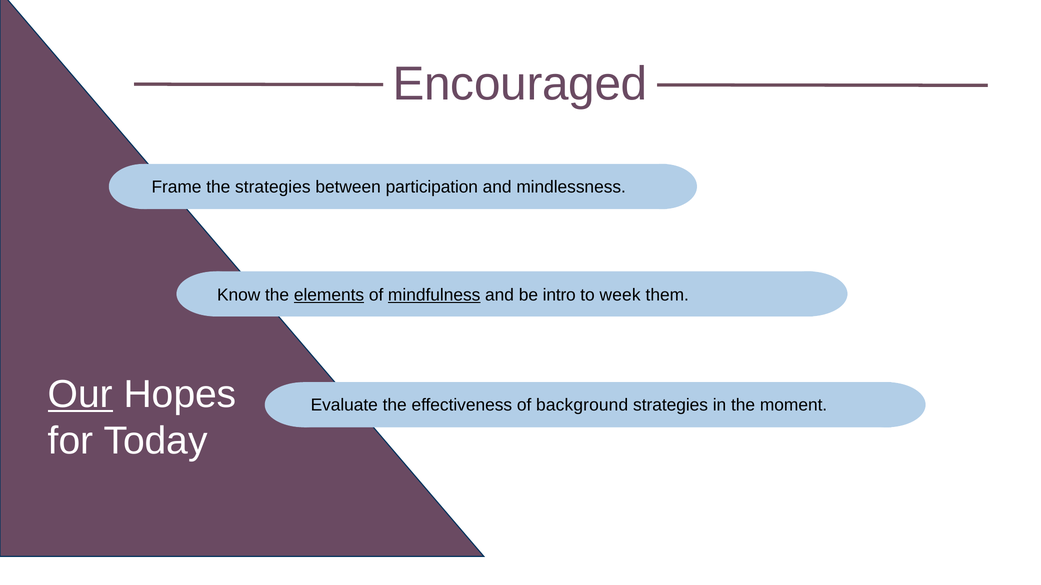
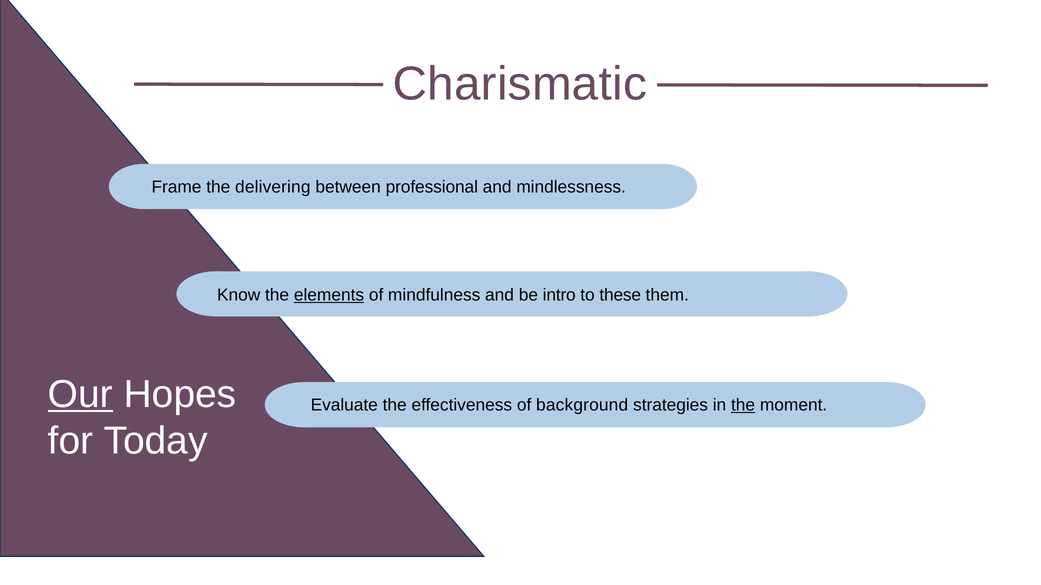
Encouraged: Encouraged -> Charismatic
the strategies: strategies -> delivering
participation: participation -> professional
mindfulness underline: present -> none
week: week -> these
the at (743, 405) underline: none -> present
